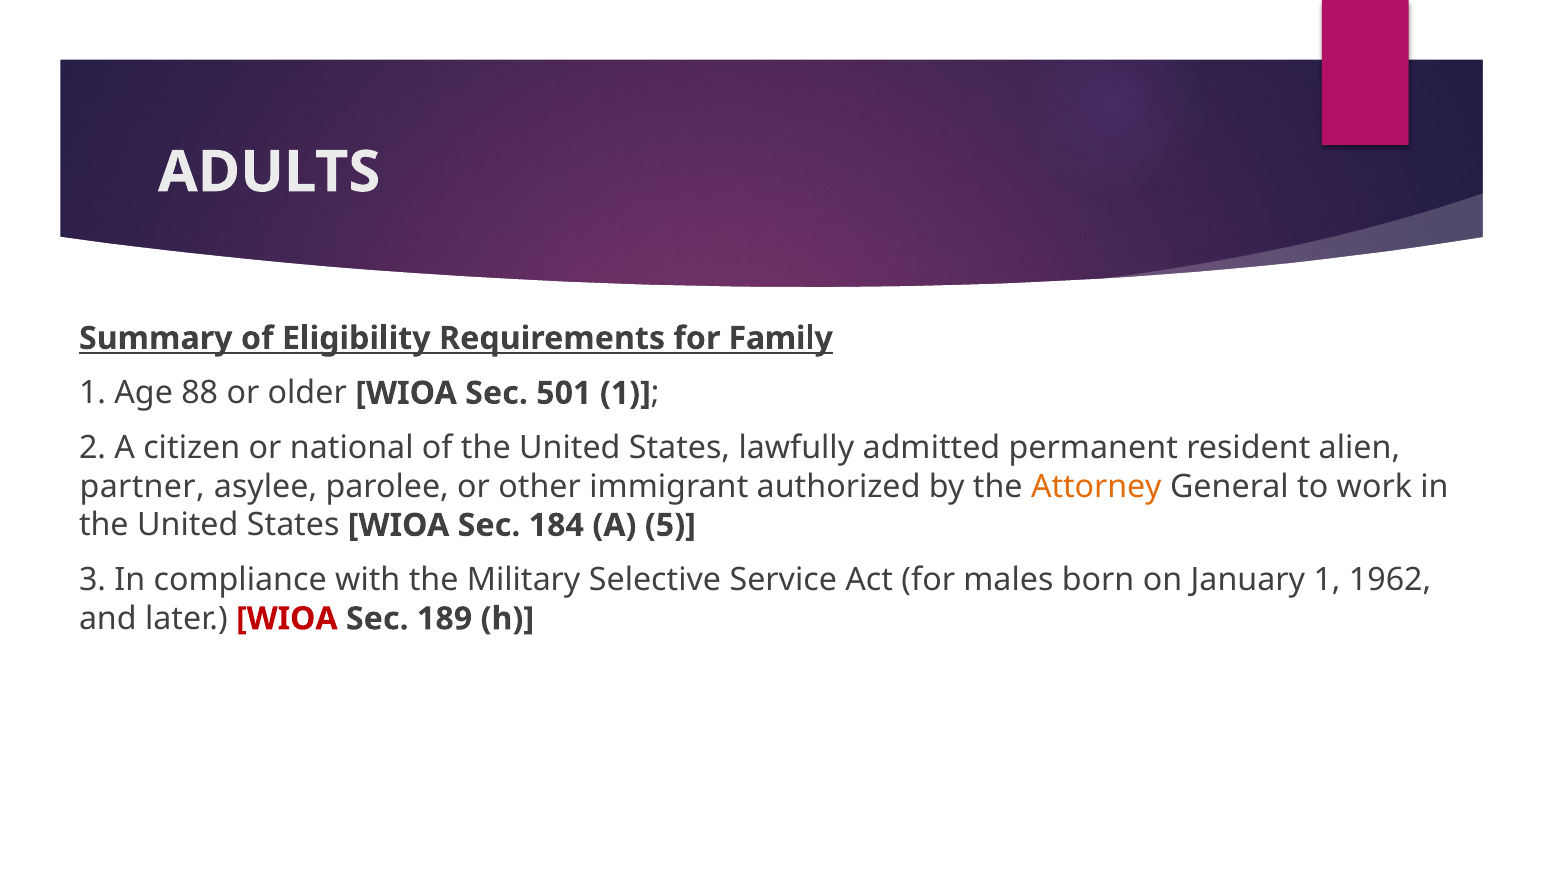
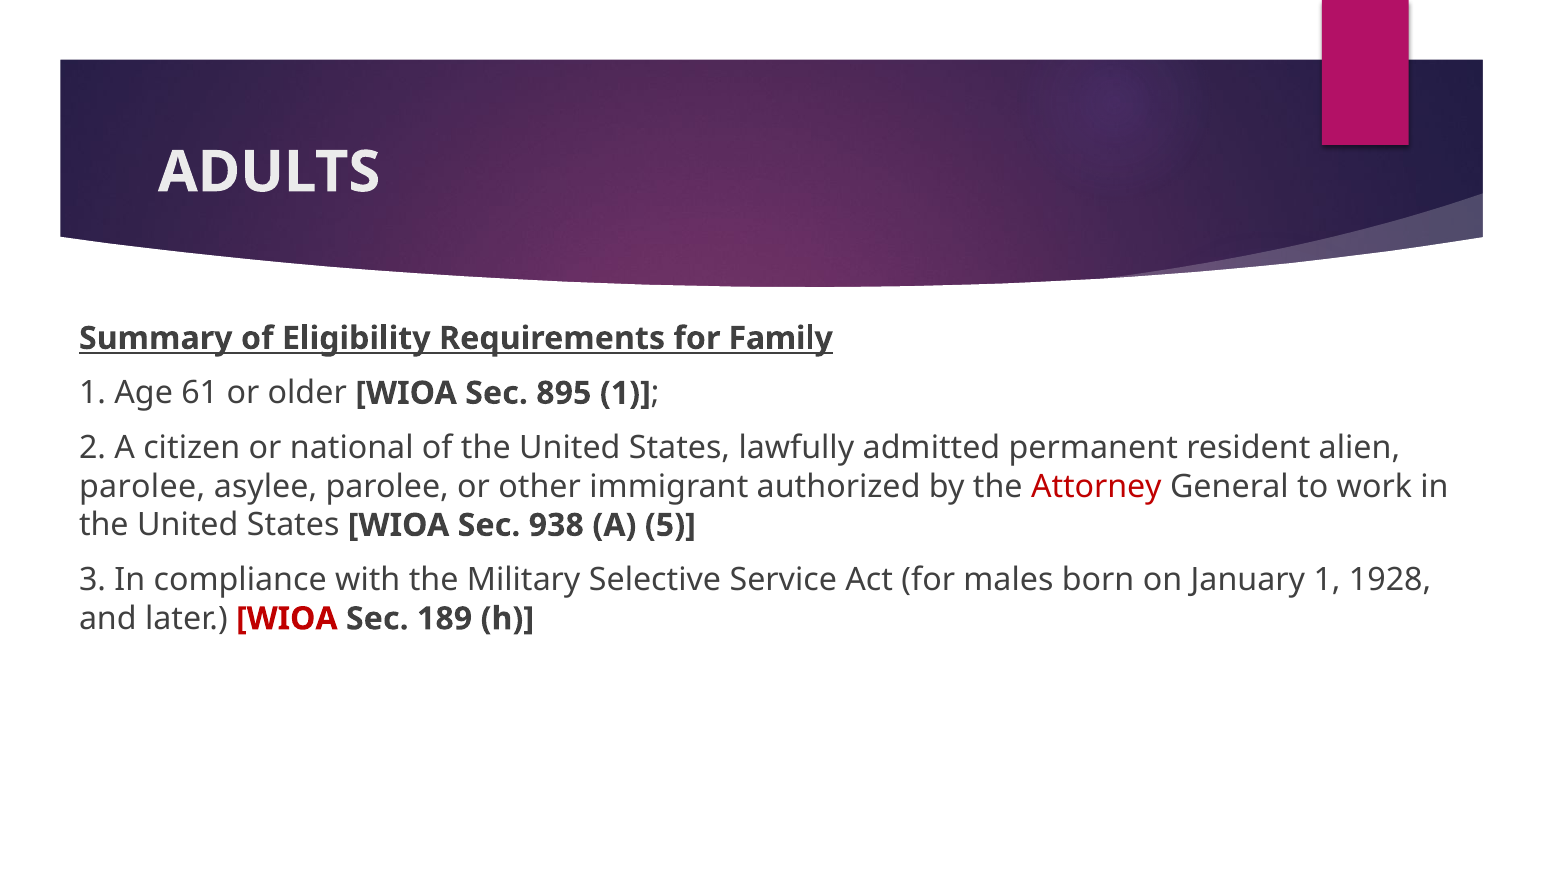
88: 88 -> 61
501: 501 -> 895
partner at (142, 486): partner -> parolee
Attorney colour: orange -> red
184: 184 -> 938
1962: 1962 -> 1928
